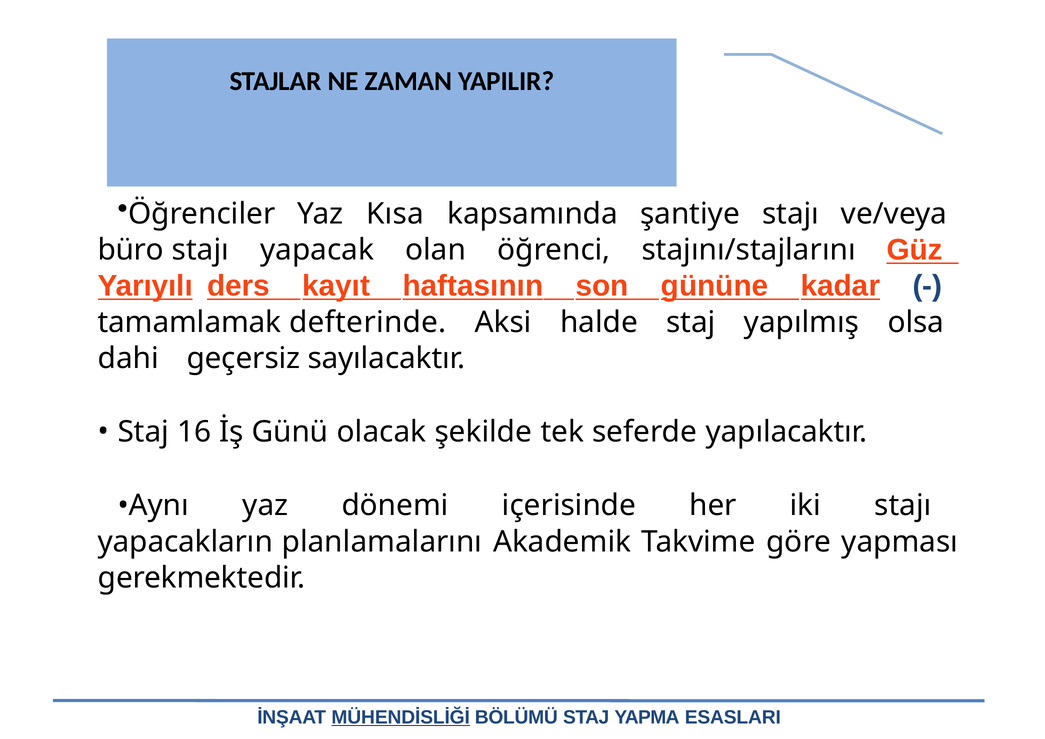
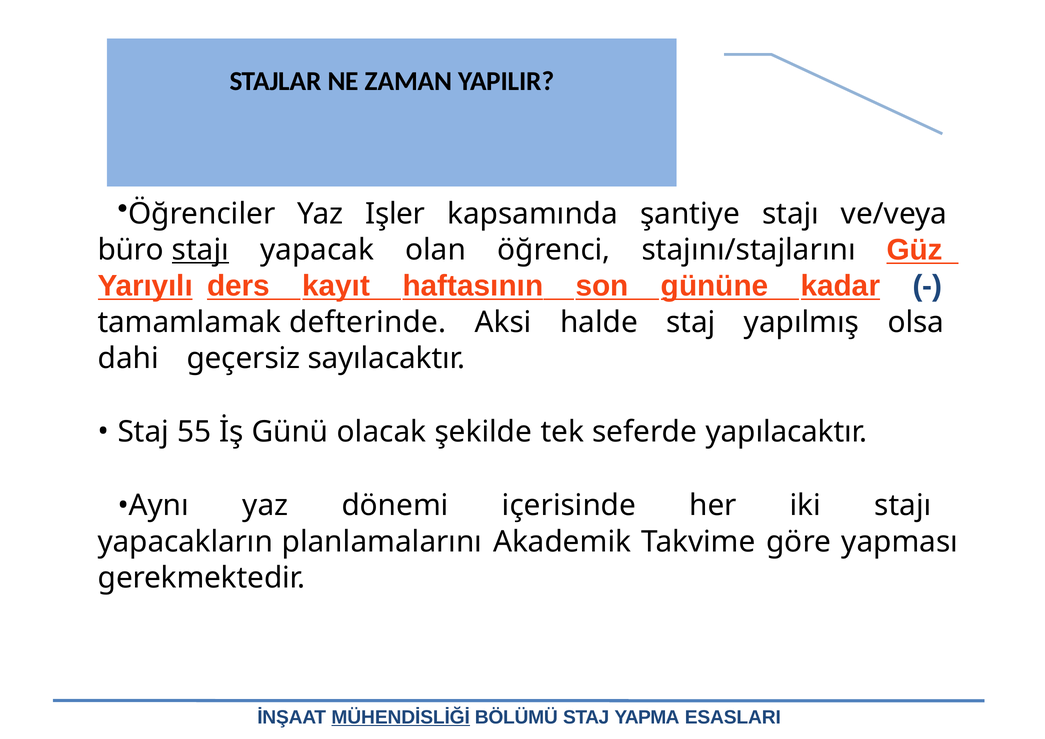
Kısa: Kısa -> Işler
stajı at (200, 250) underline: none -> present
16: 16 -> 55
